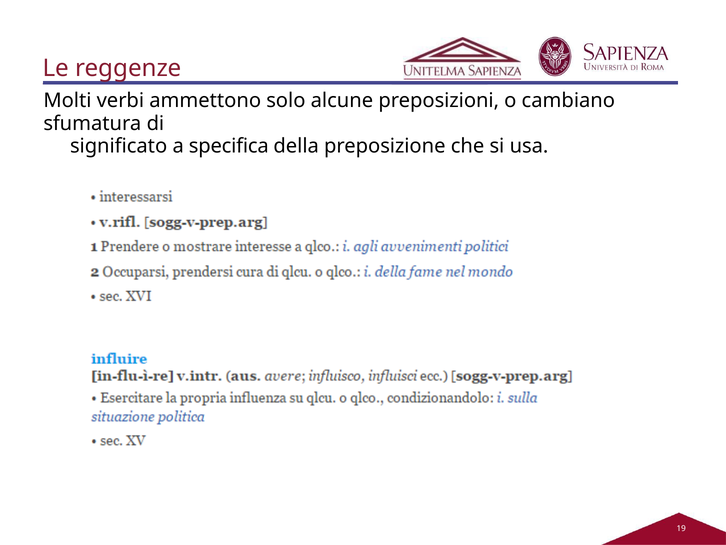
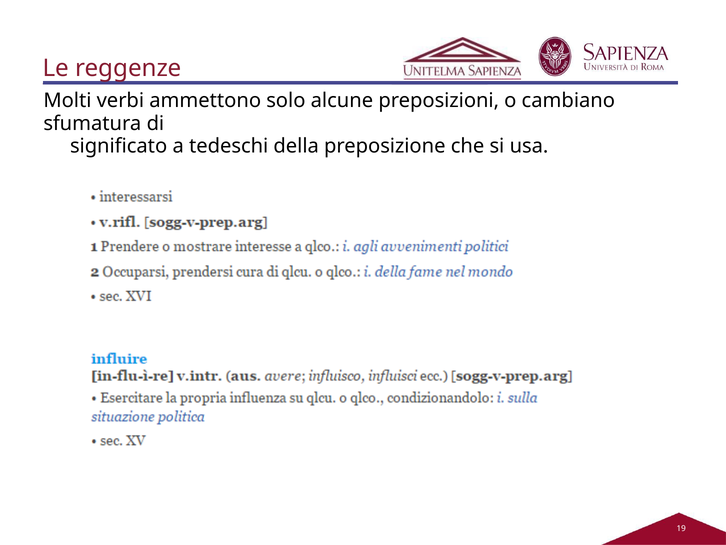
specifica: specifica -> tedeschi
